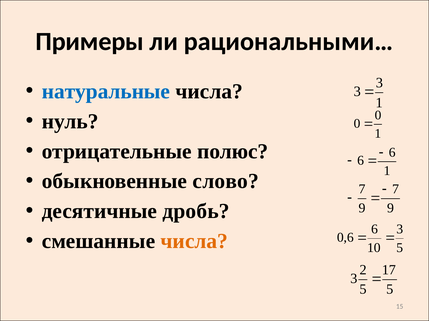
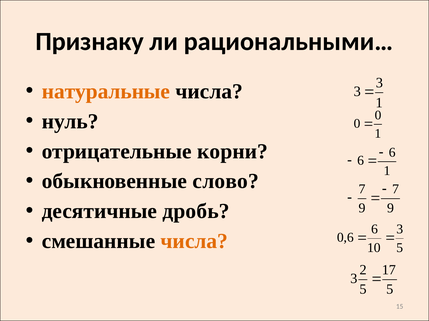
Примеры: Примеры -> Признаку
натуральные colour: blue -> orange
полюс: полюс -> корни
